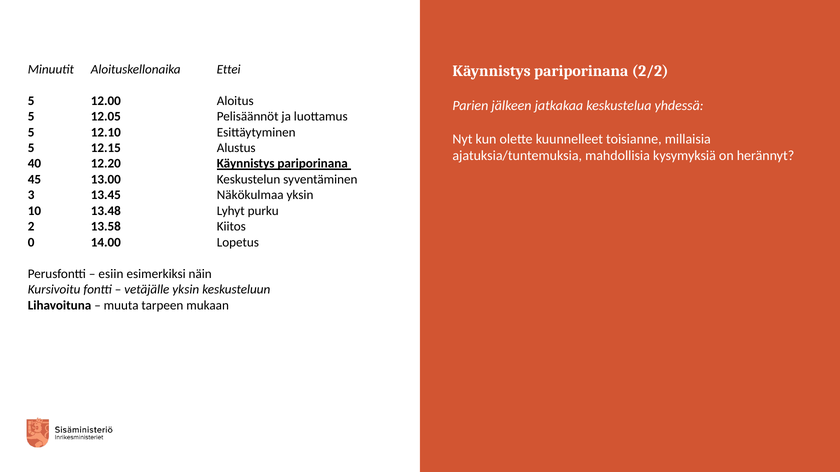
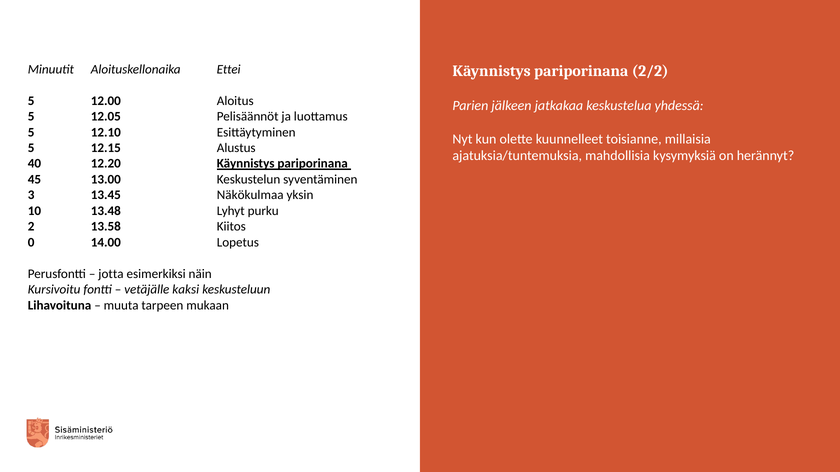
esiin: esiin -> jotta
vetäjälle yksin: yksin -> kaksi
